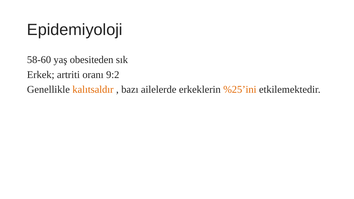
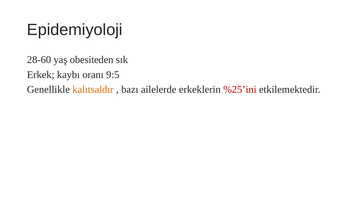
58-60: 58-60 -> 28-60
artriti: artriti -> kaybı
9:2: 9:2 -> 9:5
%25’ini colour: orange -> red
